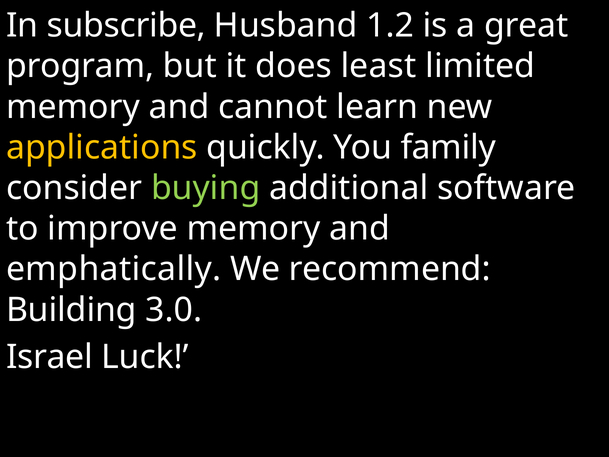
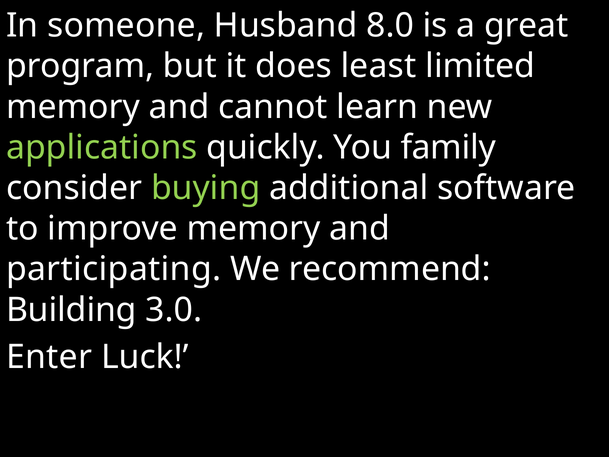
subscribe: subscribe -> someone
1.2: 1.2 -> 8.0
applications colour: yellow -> light green
emphatically: emphatically -> participating
Israel: Israel -> Enter
